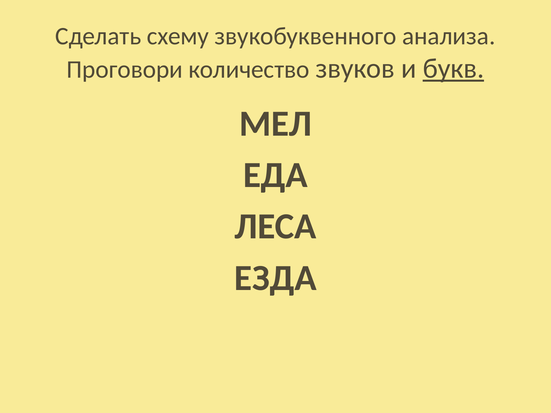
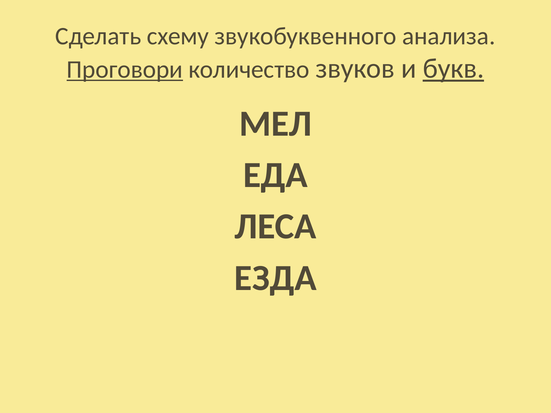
Проговори underline: none -> present
